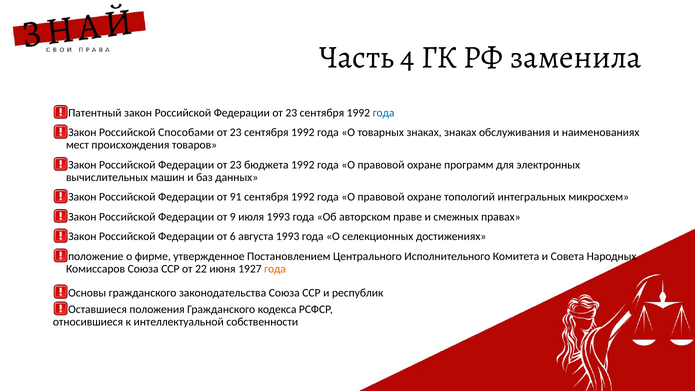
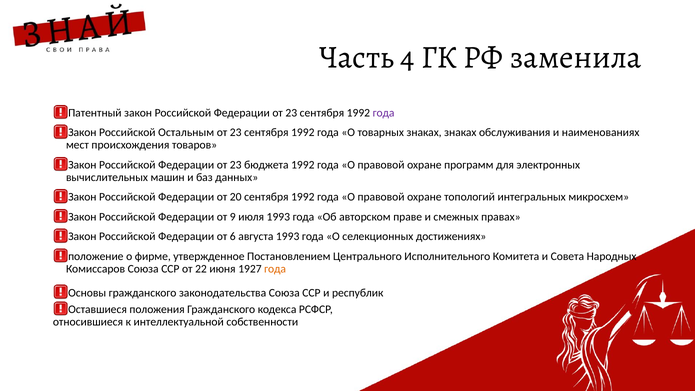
года at (384, 113) colour: blue -> purple
Способами: Способами -> Остальным
91: 91 -> 20
